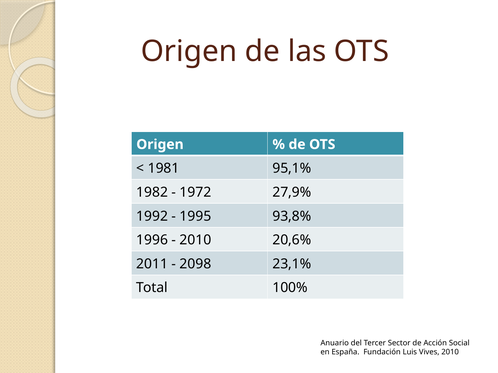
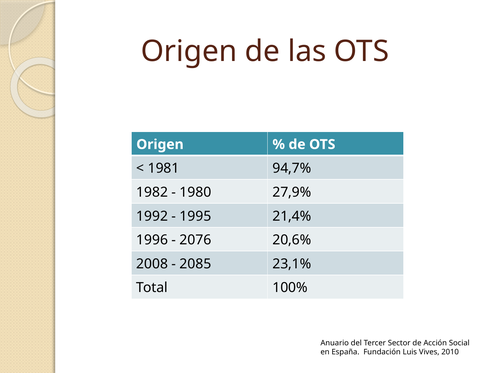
95,1%: 95,1% -> 94,7%
1972: 1972 -> 1980
93,8%: 93,8% -> 21,4%
2010 at (196, 240): 2010 -> 2076
2011: 2011 -> 2008
2098: 2098 -> 2085
